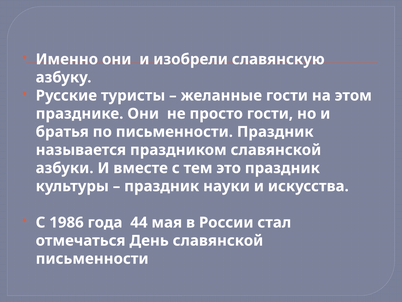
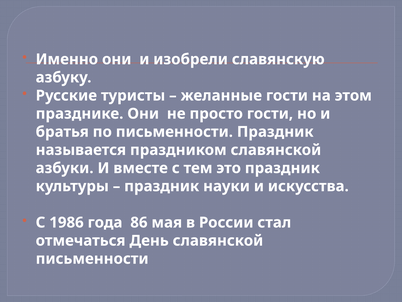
44: 44 -> 86
